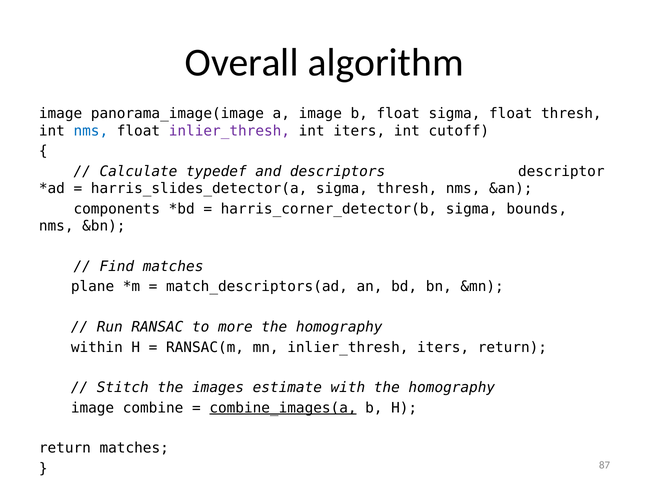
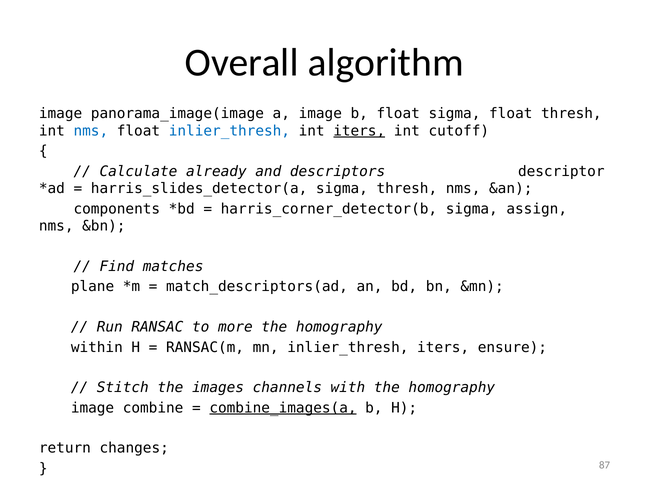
inlier_thresh at (229, 131) colour: purple -> blue
iters at (359, 131) underline: none -> present
typedef: typedef -> already
bounds: bounds -> assign
iters return: return -> ensure
estimate: estimate -> channels
return matches: matches -> changes
